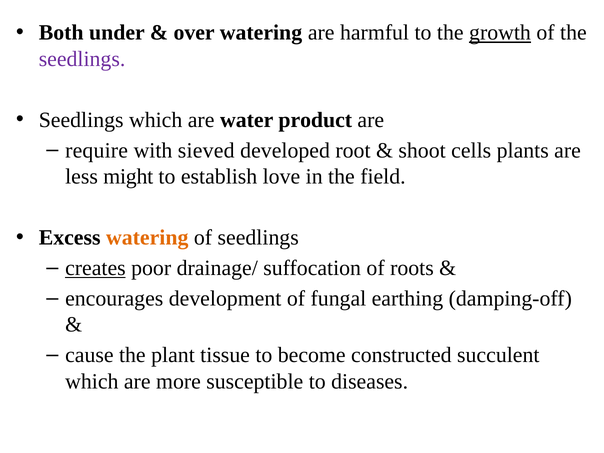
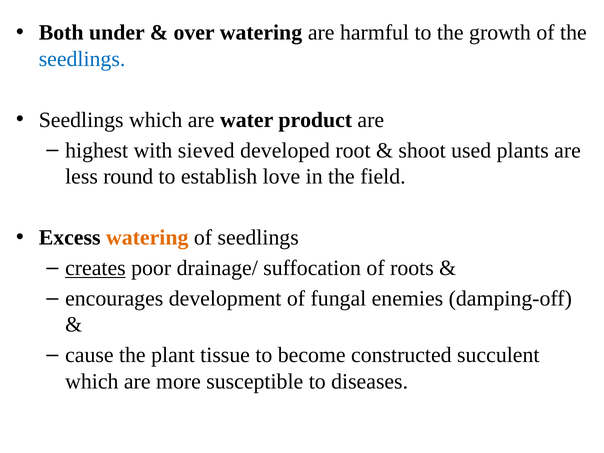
growth underline: present -> none
seedlings at (82, 59) colour: purple -> blue
require: require -> highest
cells: cells -> used
might: might -> round
earthing: earthing -> enemies
